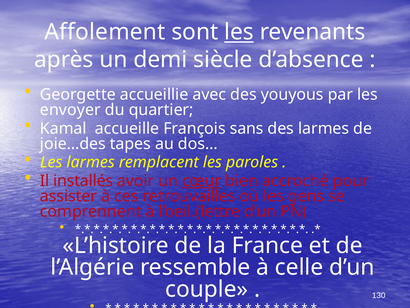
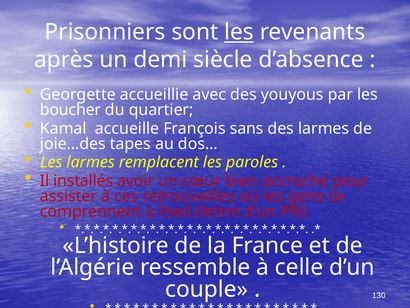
Affolement: Affolement -> Prisonniers
envoyer: envoyer -> boucher
cœur underline: present -> none
